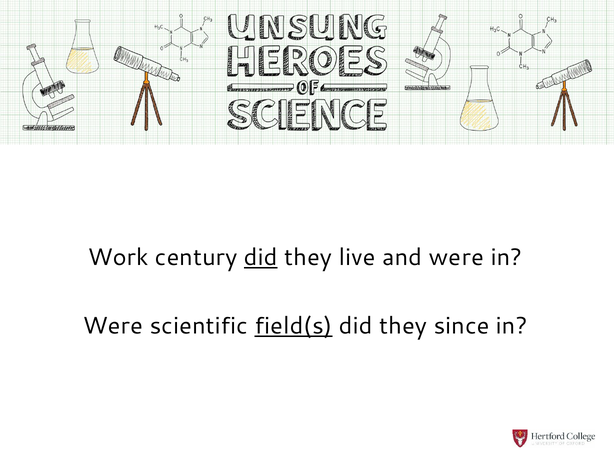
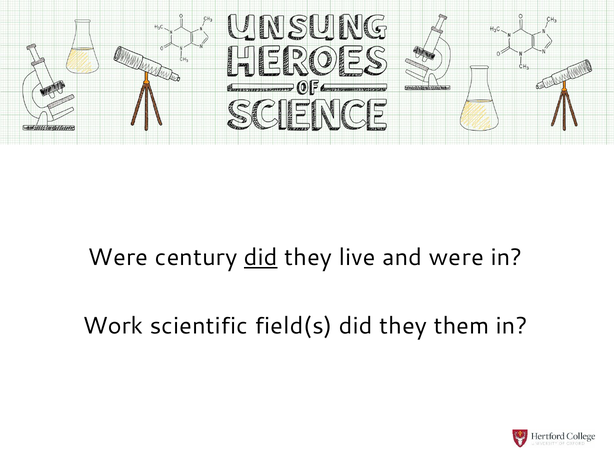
Work at (118, 258): Work -> Were
Were at (113, 326): Were -> Work
field(s underline: present -> none
since: since -> them
